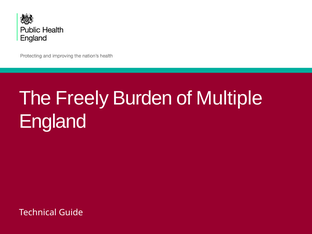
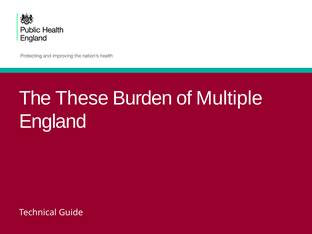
Freely: Freely -> These
